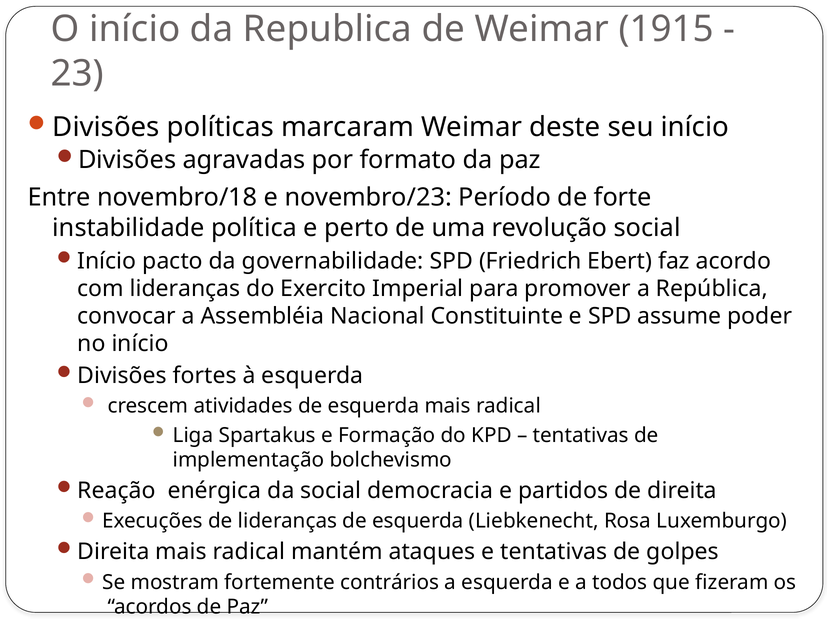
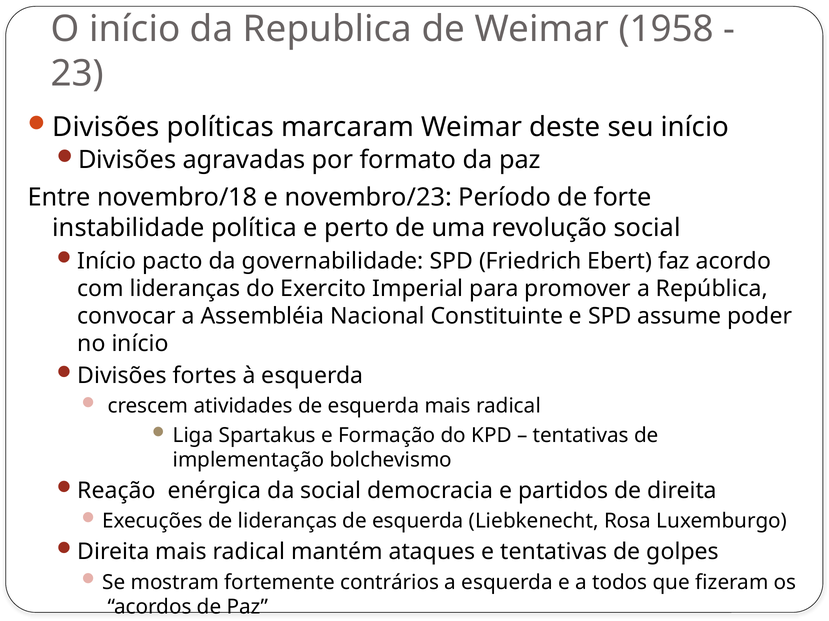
1915: 1915 -> 1958
